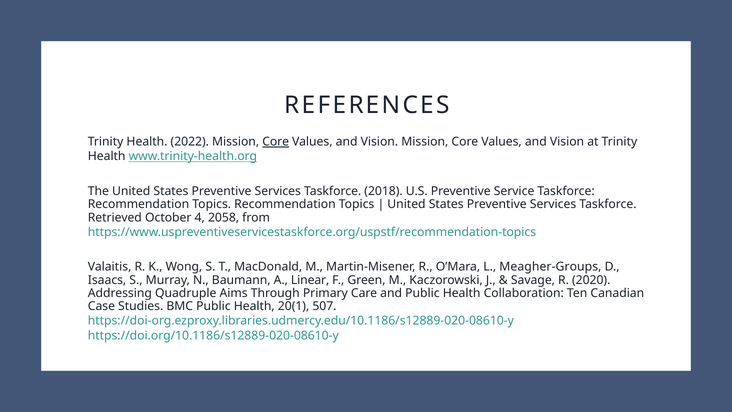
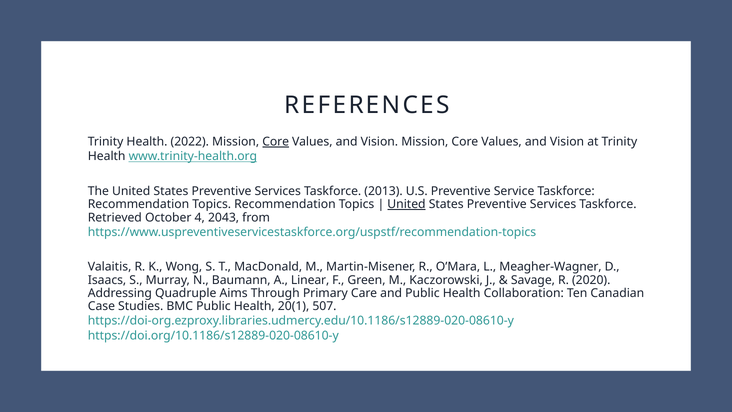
2018: 2018 -> 2013
United at (406, 204) underline: none -> present
2058: 2058 -> 2043
Meagher-Groups: Meagher-Groups -> Meagher-Wagner
